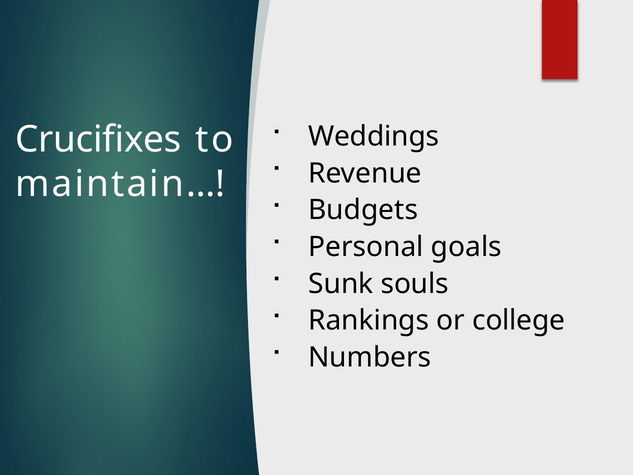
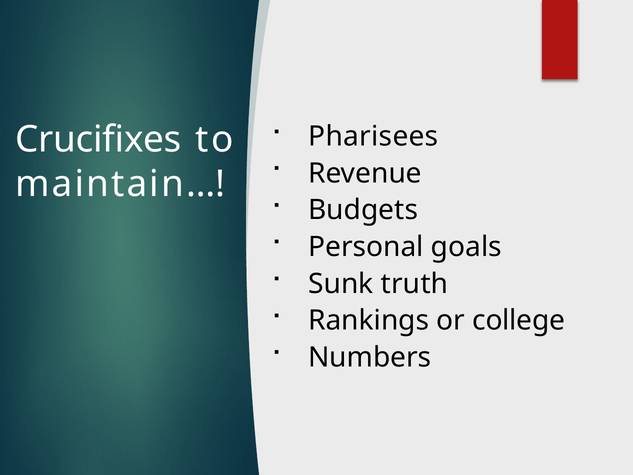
Weddings: Weddings -> Pharisees
souls: souls -> truth
